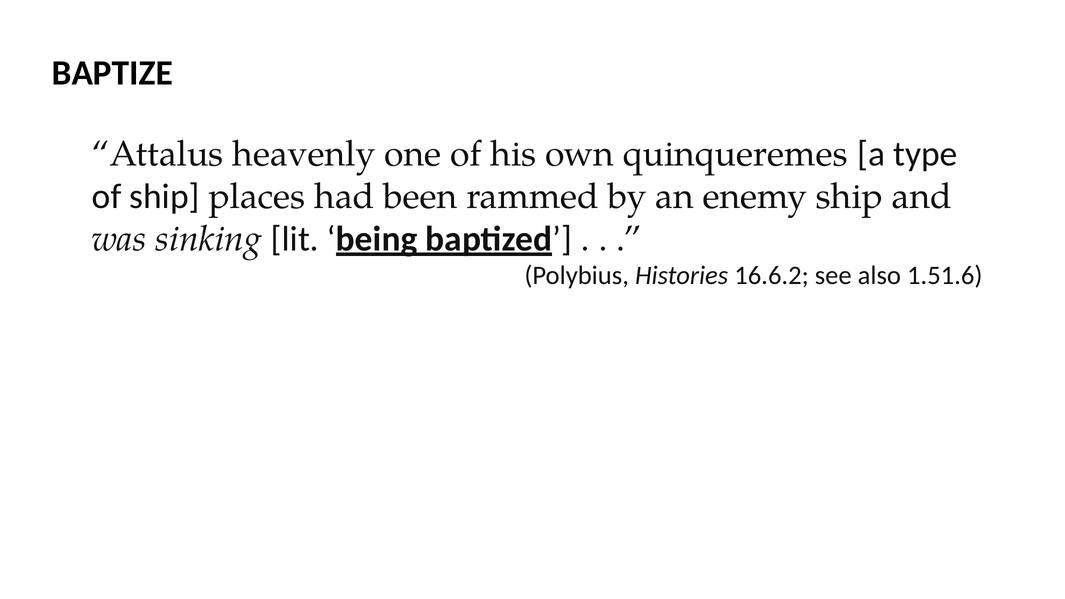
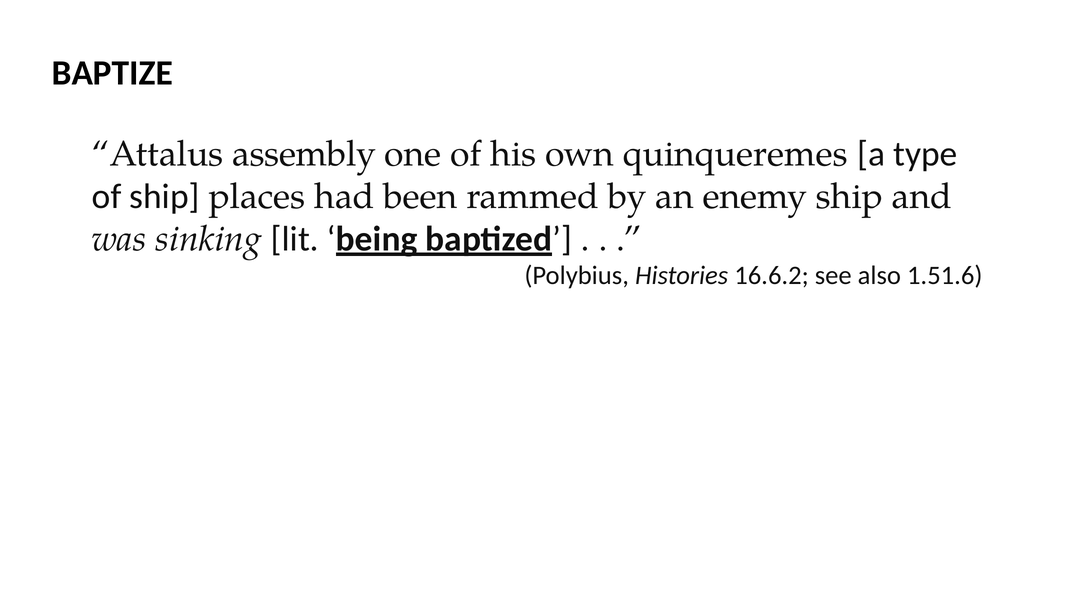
heavenly: heavenly -> assembly
